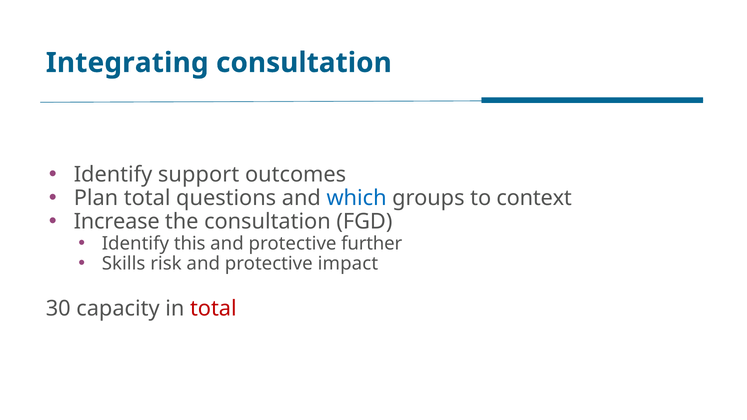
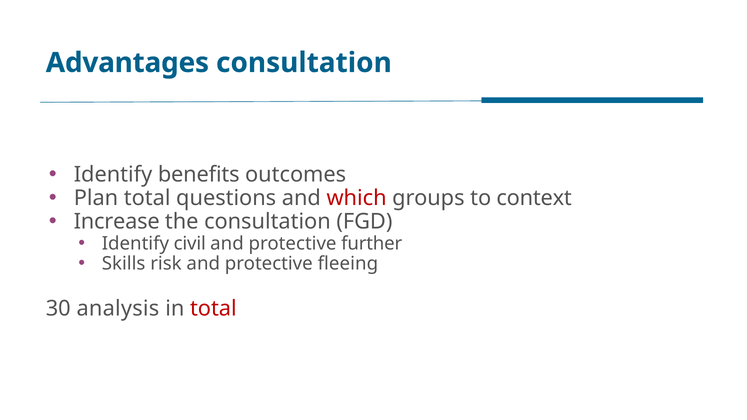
Integrating: Integrating -> Advantages
support: support -> benefits
which colour: blue -> red
this: this -> civil
impact: impact -> fleeing
capacity: capacity -> analysis
